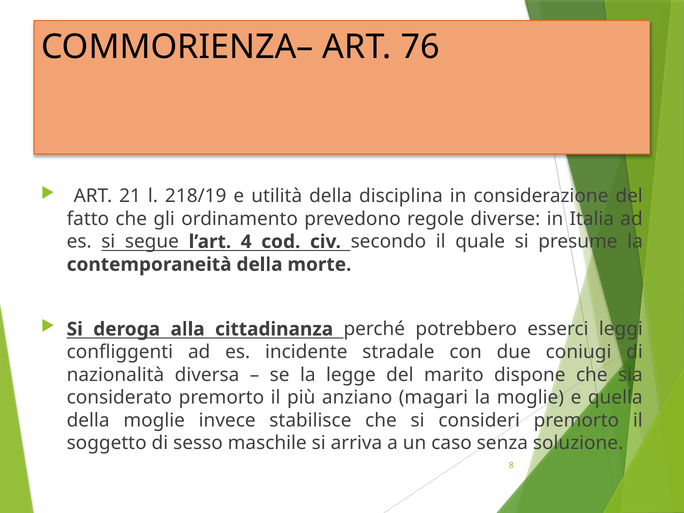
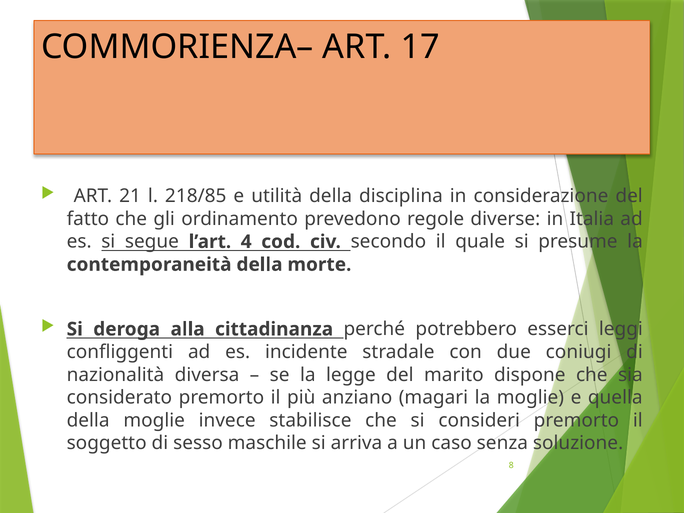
76: 76 -> 17
218/19: 218/19 -> 218/85
